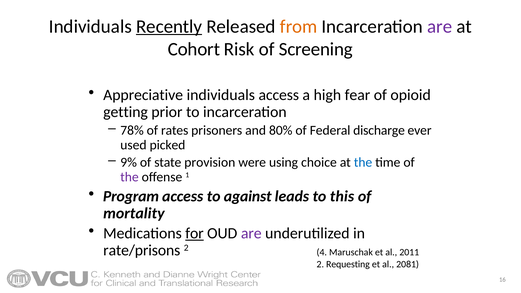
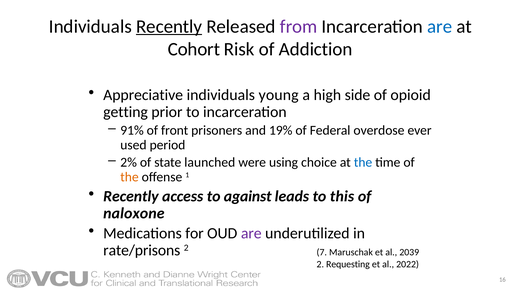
from colour: orange -> purple
are at (440, 26) colour: purple -> blue
Screening: Screening -> Addiction
individuals access: access -> young
fear: fear -> side
78%: 78% -> 91%
rates: rates -> front
80%: 80% -> 19%
discharge: discharge -> overdose
picked: picked -> period
9%: 9% -> 2%
provision: provision -> launched
the at (129, 177) colour: purple -> orange
Program at (131, 196): Program -> Recently
mortality: mortality -> naloxone
for underline: present -> none
4: 4 -> 7
2011: 2011 -> 2039
2081: 2081 -> 2022
